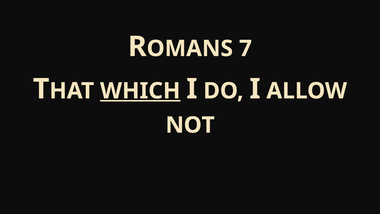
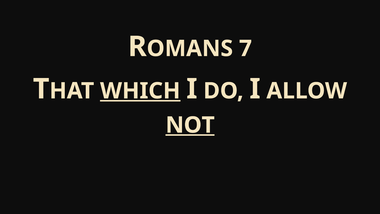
NOT underline: none -> present
